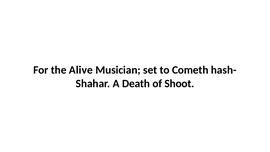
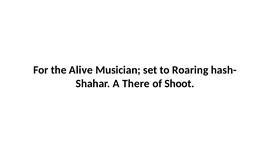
Cometh: Cometh -> Roaring
Death: Death -> There
